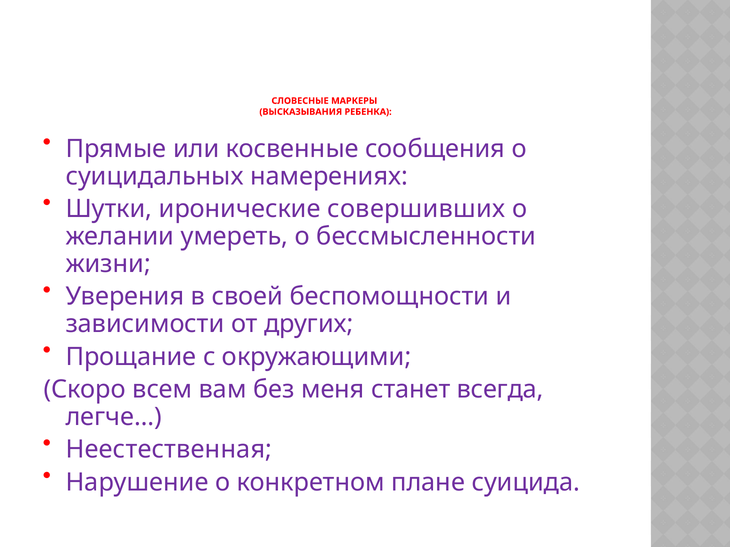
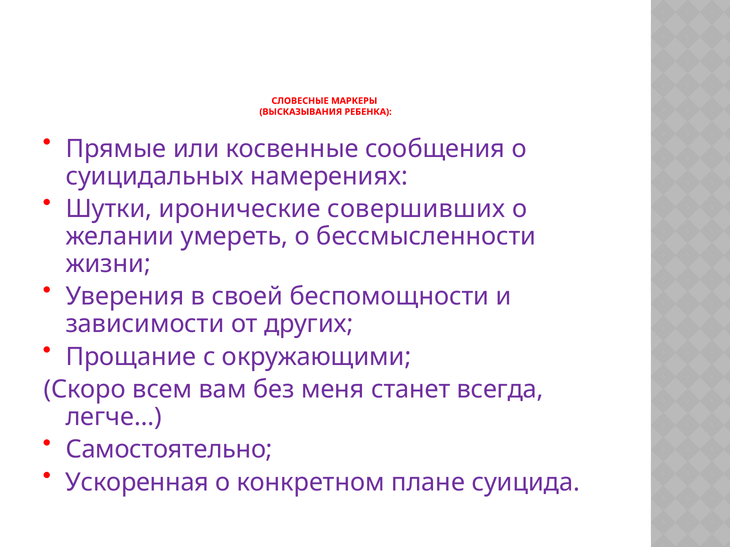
Неестественная: Неестественная -> Самостоятельно
Нарушение: Нарушение -> Ускоренная
